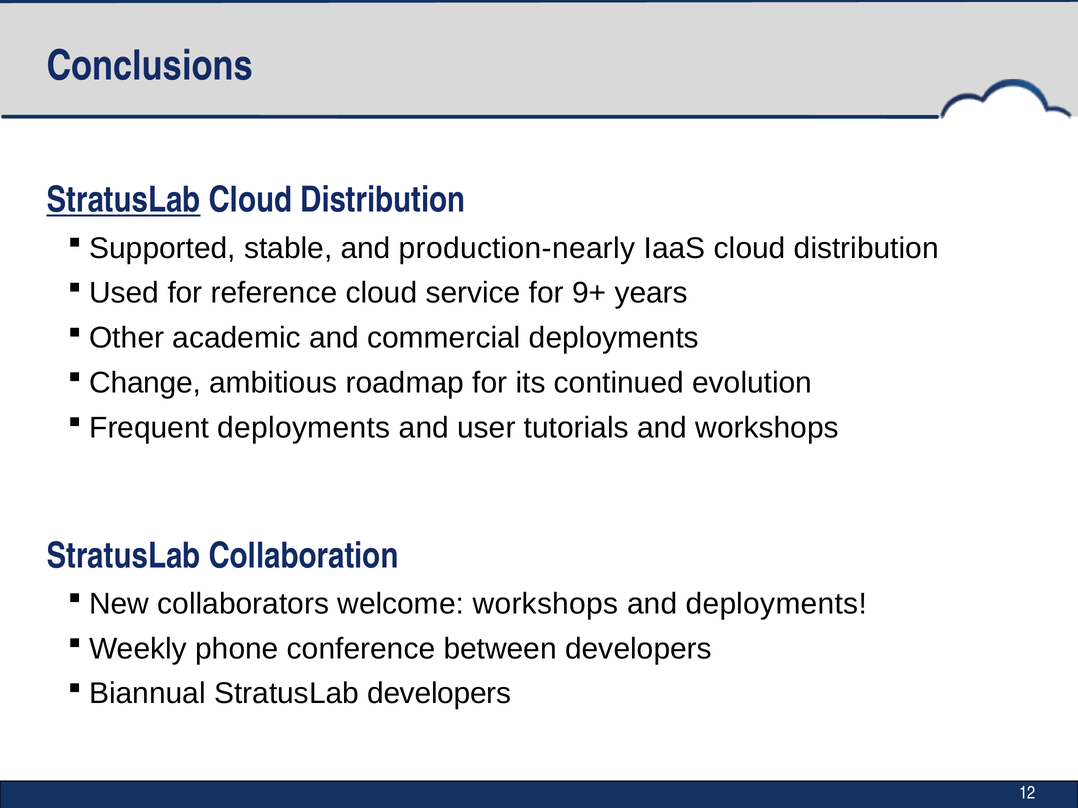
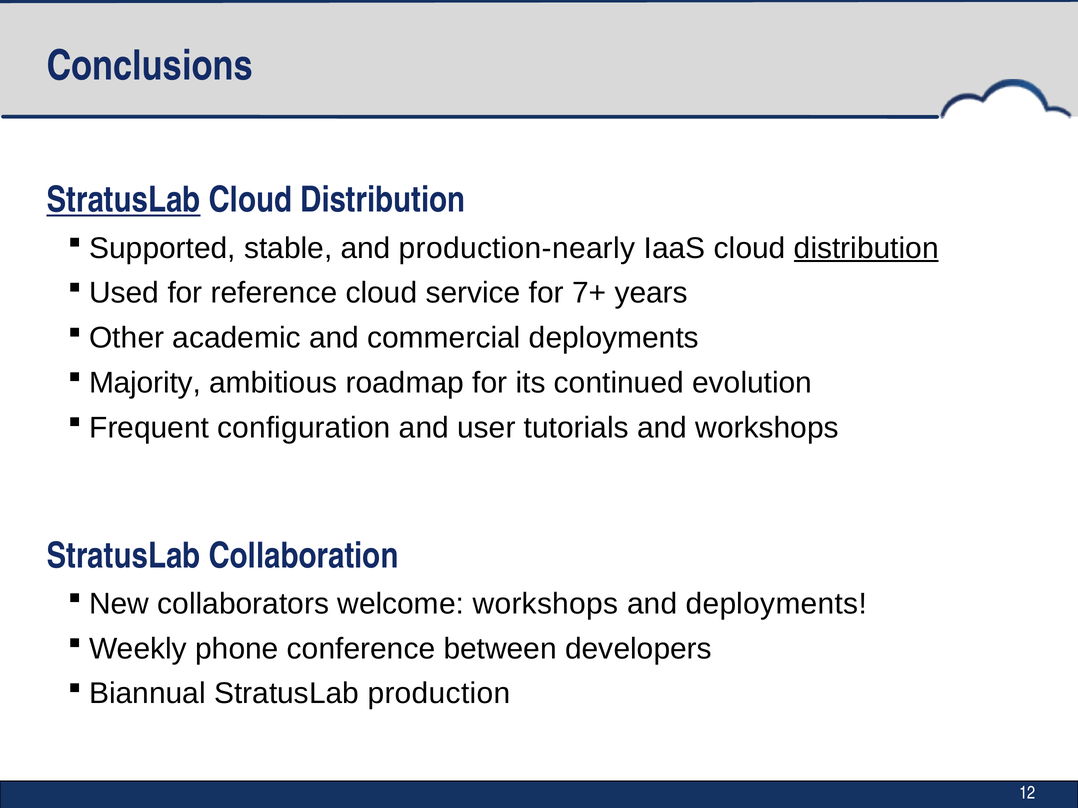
distribution at (866, 248) underline: none -> present
9+: 9+ -> 7+
Change: Change -> Majority
Frequent deployments: deployments -> configuration
StratusLab developers: developers -> production
